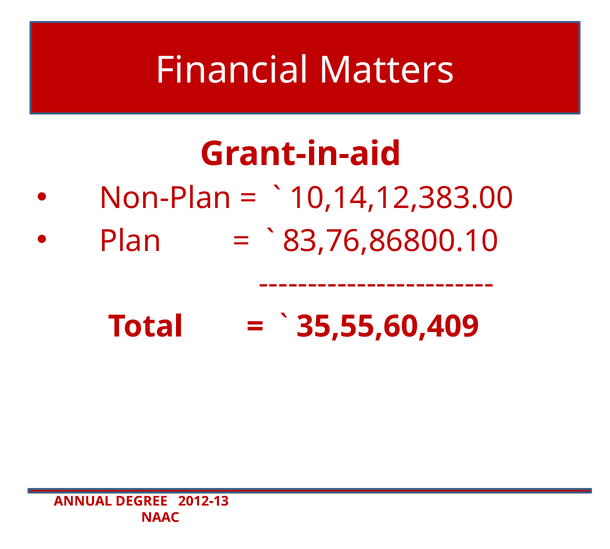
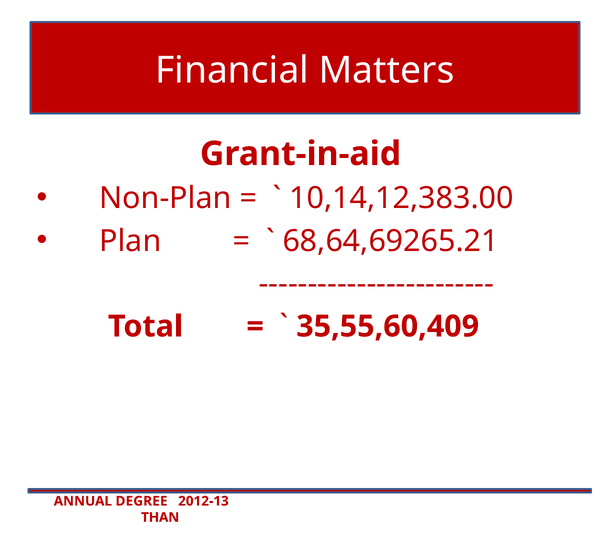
83,76,86800.10: 83,76,86800.10 -> 68,64,69265.21
NAAC: NAAC -> THAN
